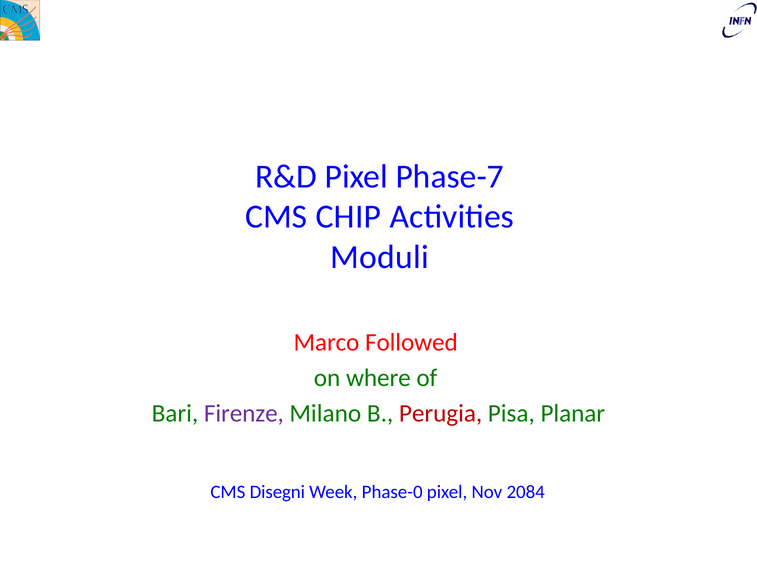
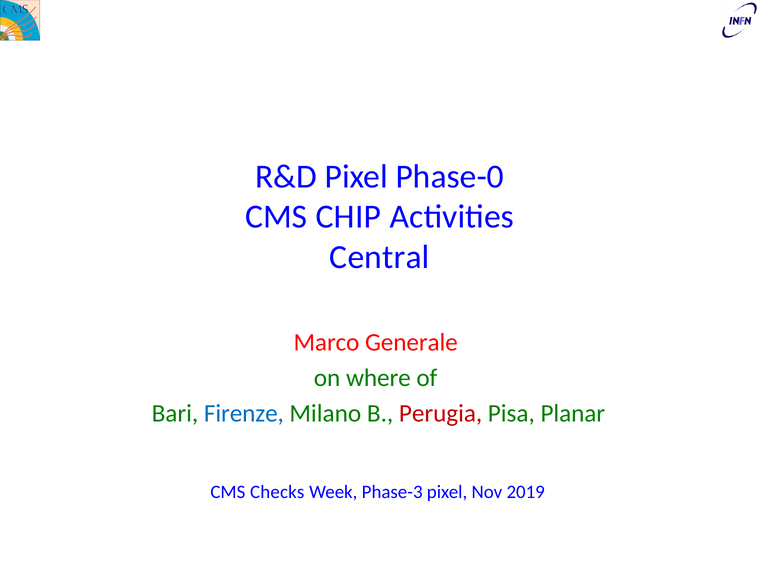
Phase-7: Phase-7 -> Phase-0
Moduli: Moduli -> Central
Followed: Followed -> Generale
Firenze colour: purple -> blue
Disegni: Disegni -> Checks
Phase-0: Phase-0 -> Phase-3
2084: 2084 -> 2019
